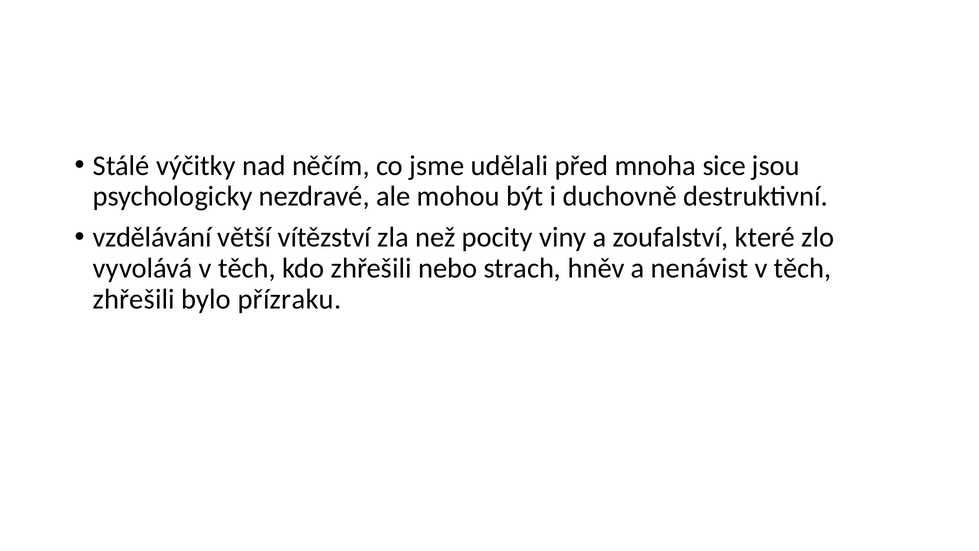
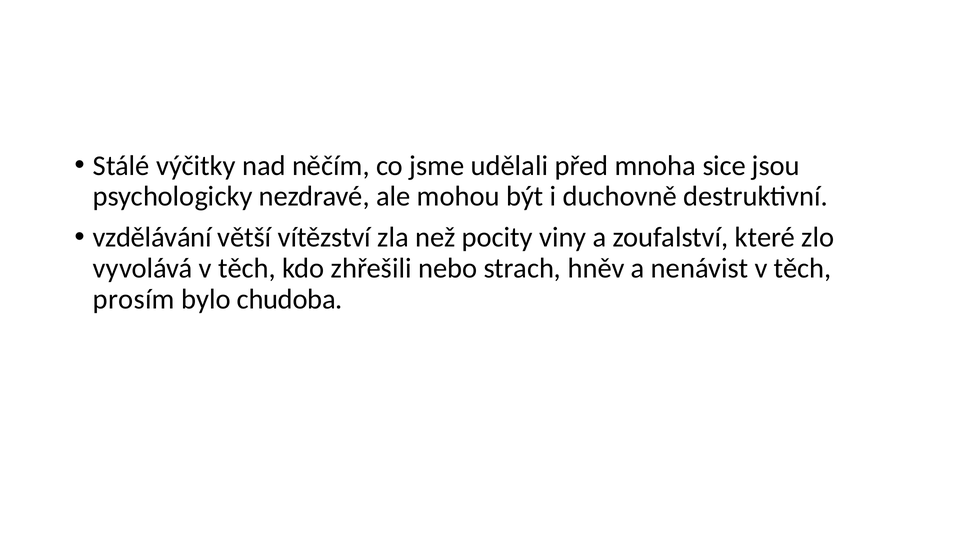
zhřešili at (134, 299): zhřešili -> prosím
přízraku: přízraku -> chudoba
